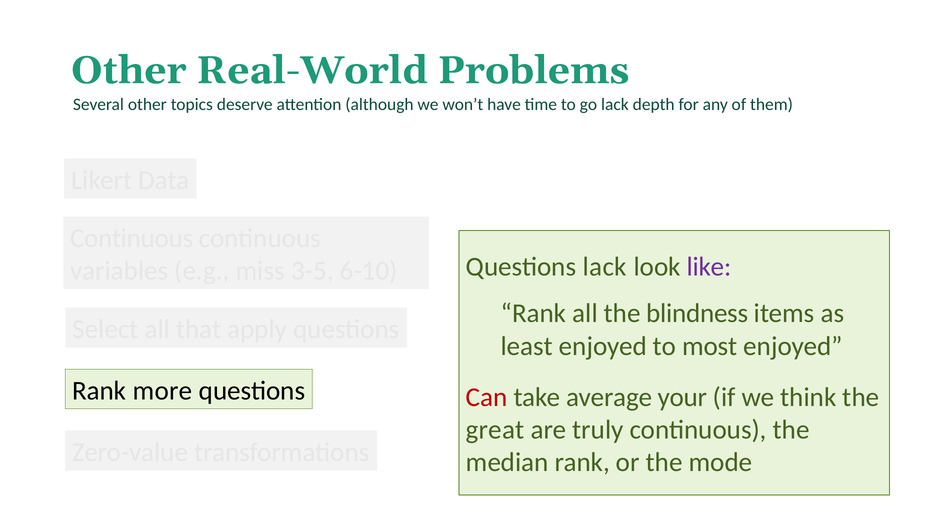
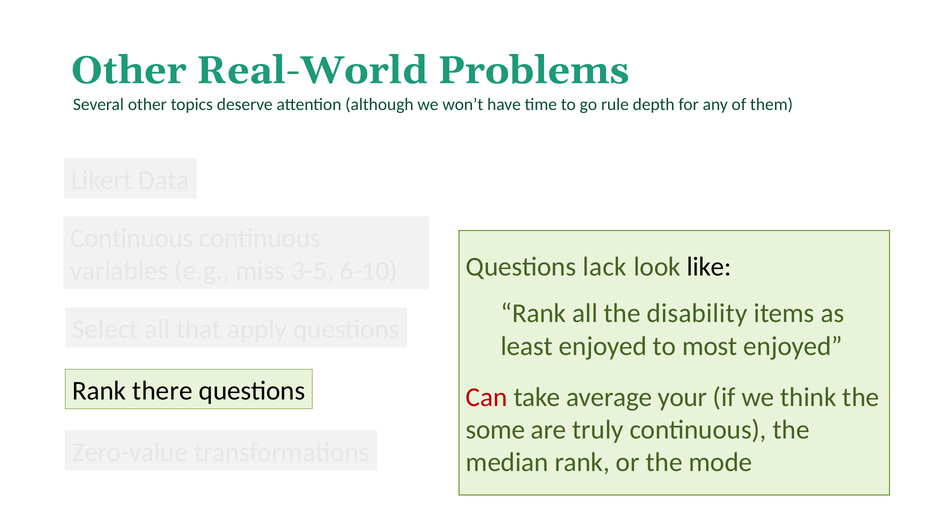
go lack: lack -> rule
like colour: purple -> black
blindness: blindness -> disability
more: more -> there
great: great -> some
